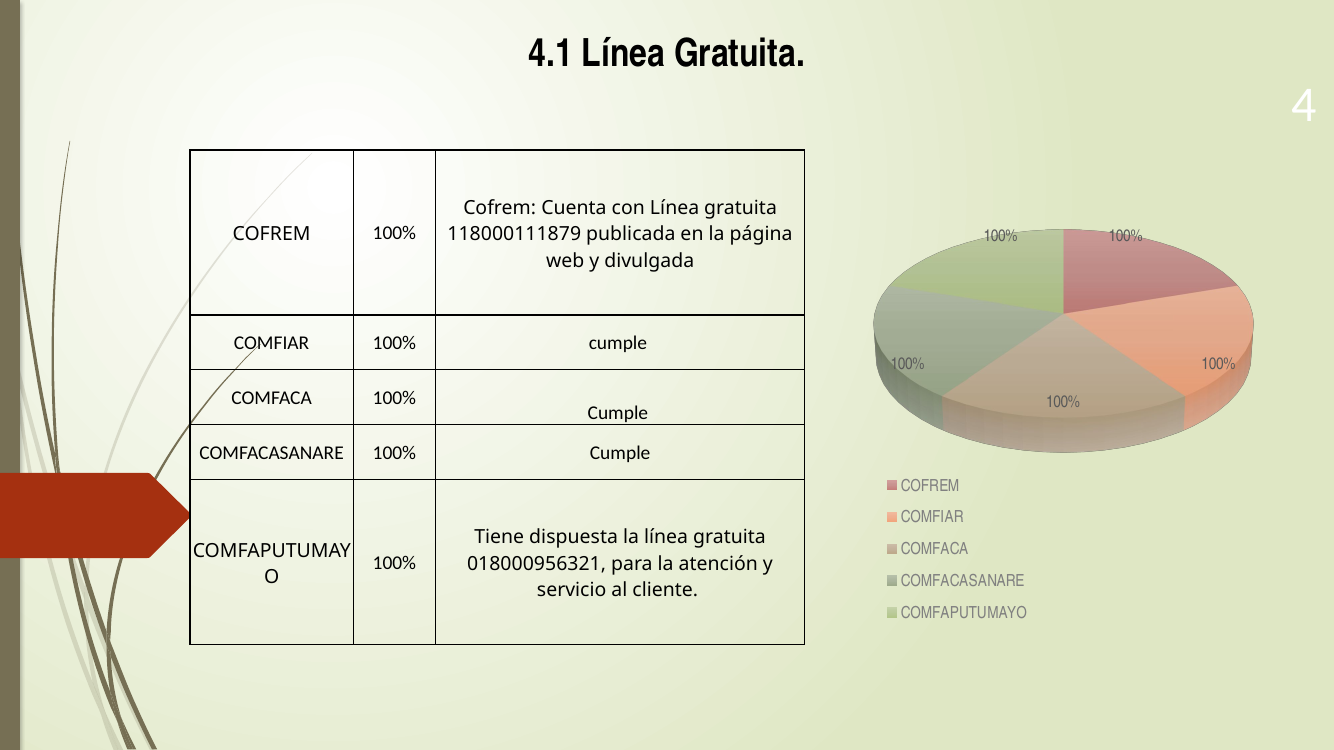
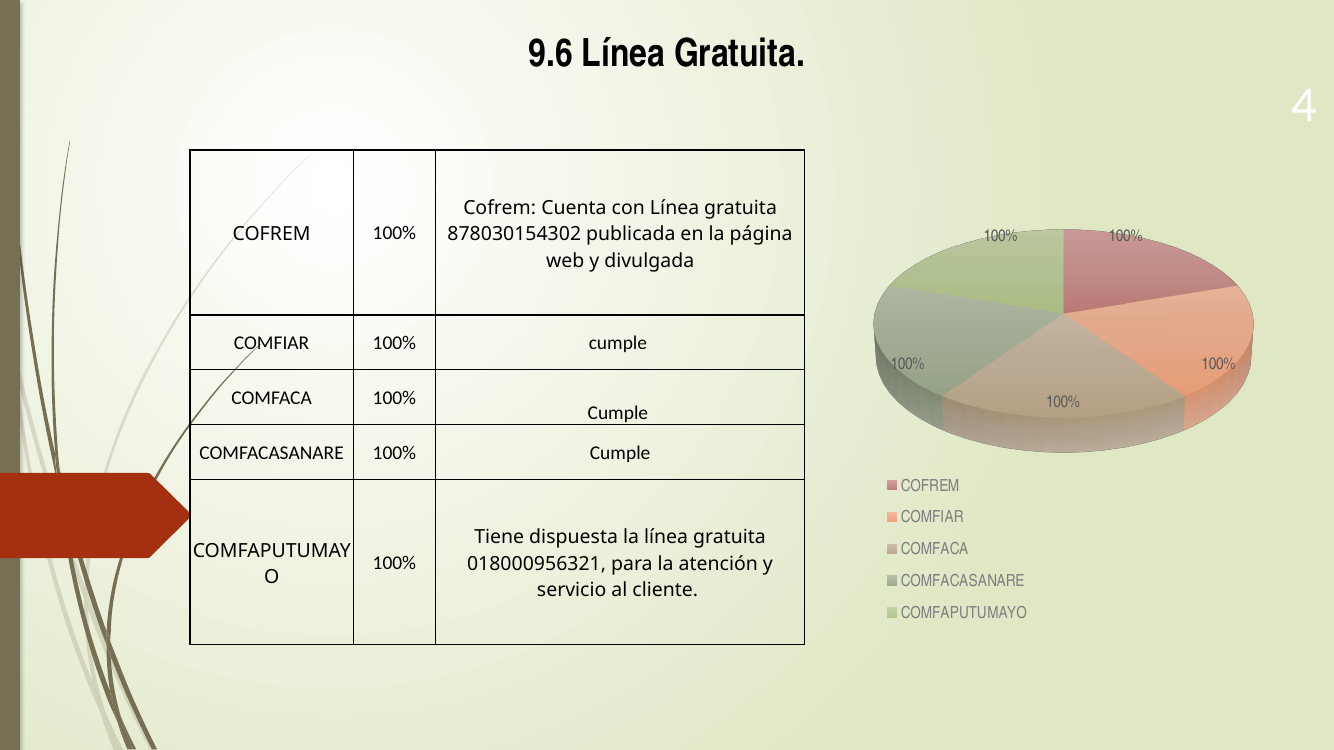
4.1: 4.1 -> 9.6
118000111879: 118000111879 -> 878030154302
